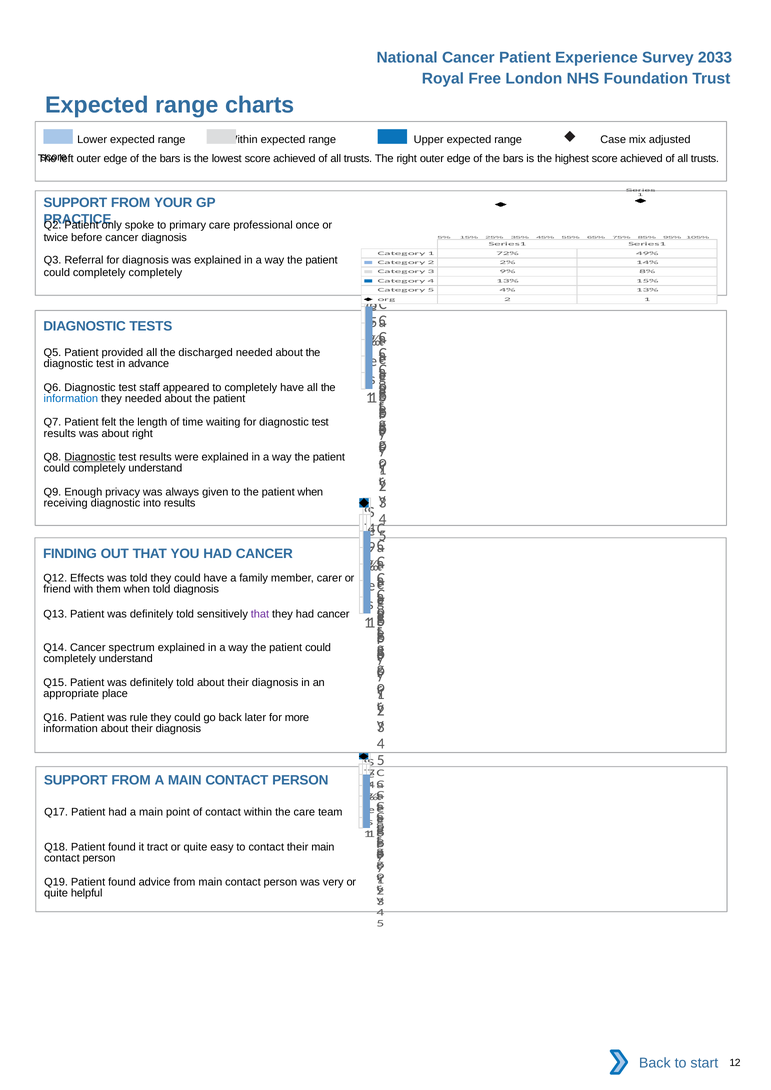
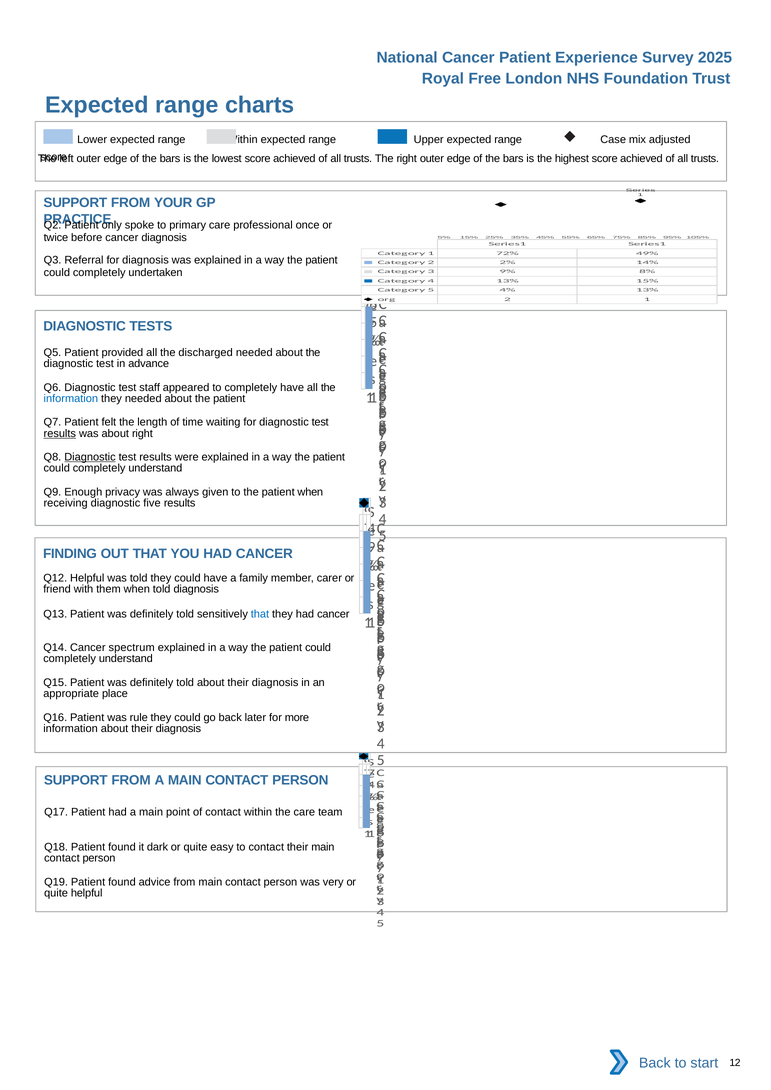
2033: 2033 -> 2025
completely completely: completely -> undertaken
results at (60, 434) underline: none -> present
into: into -> five
Q12 Effects: Effects -> Helpful
that at (260, 615) colour: purple -> blue
tract: tract -> dark
